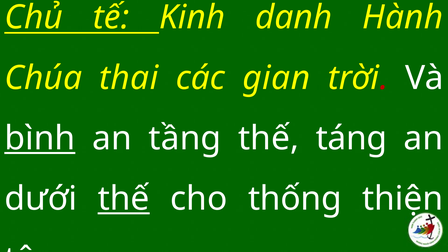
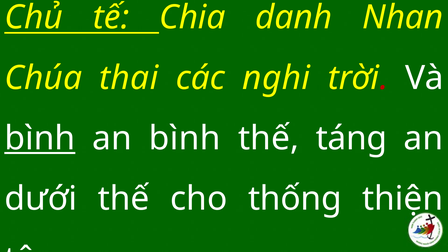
Kinh: Kinh -> Chia
Hành: Hành -> Nhan
gian: gian -> nghi
an tầng: tầng -> bình
thế at (124, 199) underline: present -> none
